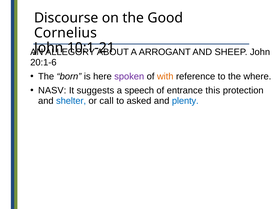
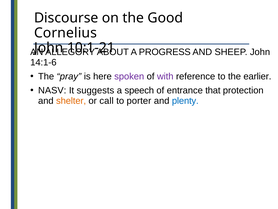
ARROGANT: ARROGANT -> PROGRESS
20:1-6: 20:1-6 -> 14:1-6
born: born -> pray
with colour: orange -> purple
where: where -> earlier
this: this -> that
shelter colour: blue -> orange
asked: asked -> porter
